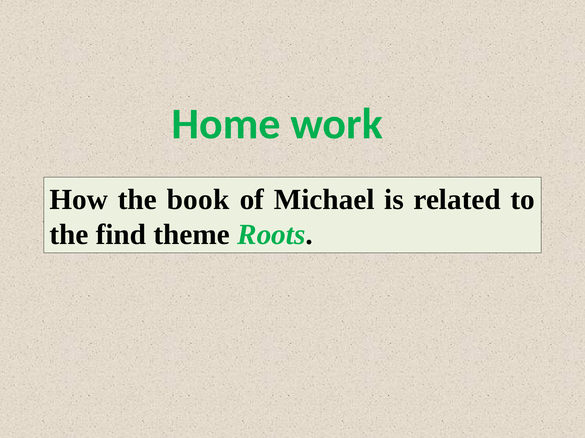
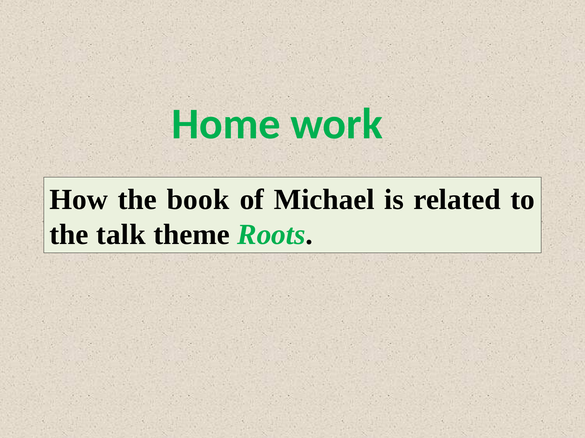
find: find -> talk
